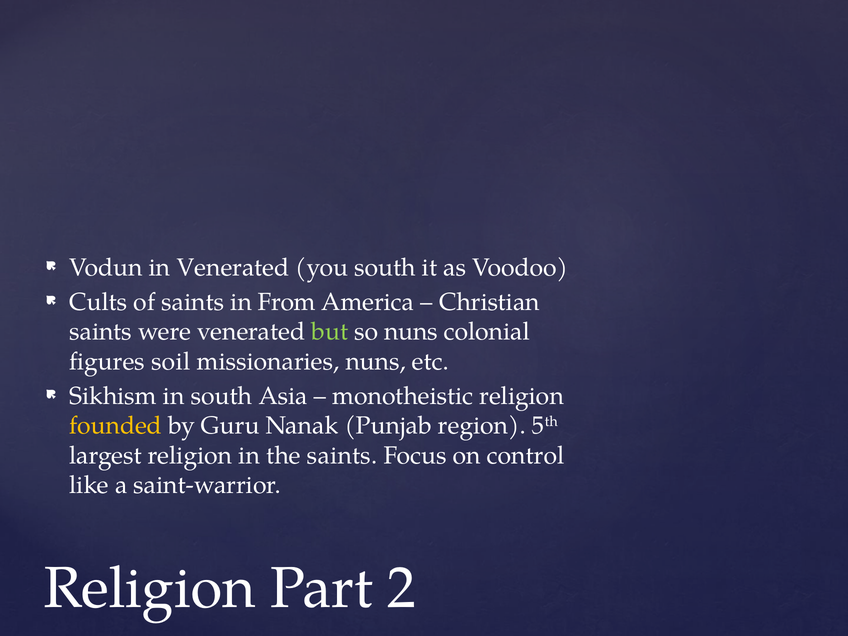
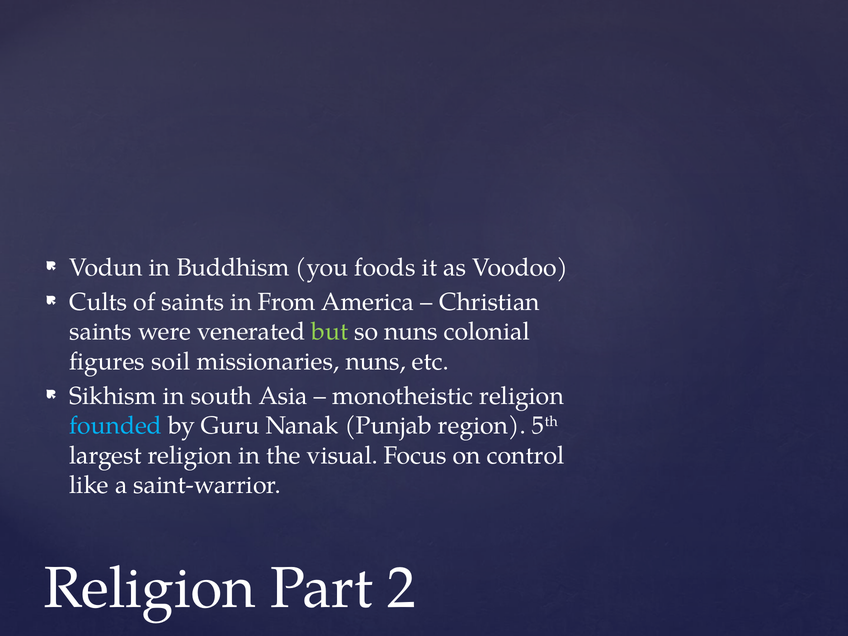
in Venerated: Venerated -> Buddhism
you south: south -> foods
founded colour: yellow -> light blue
the saints: saints -> visual
